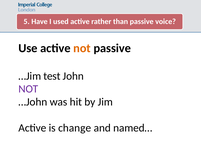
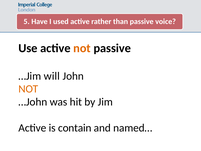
test: test -> will
NOT at (28, 89) colour: purple -> orange
change: change -> contain
